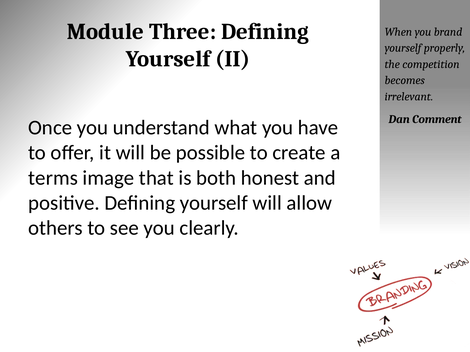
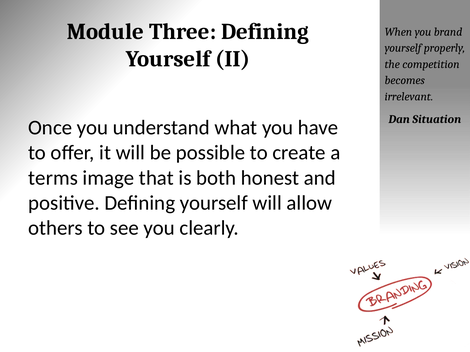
Comment: Comment -> Situation
